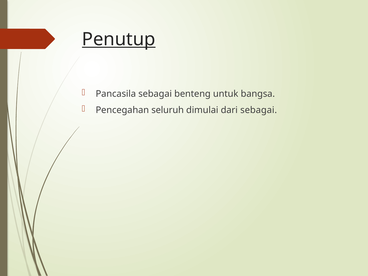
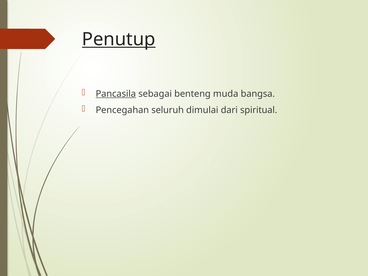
Pancasila underline: none -> present
untuk: untuk -> muda
dari sebagai: sebagai -> spiritual
